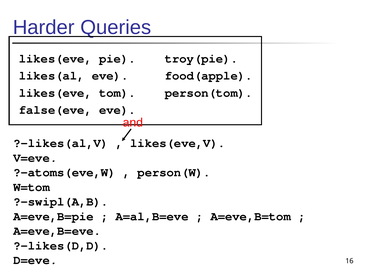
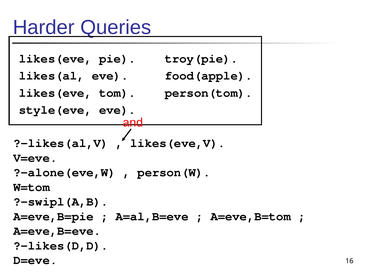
false(eve: false(eve -> style(eve
?-atoms(eve,W: ?-atoms(eve,W -> ?-alone(eve,W
